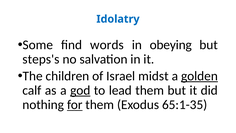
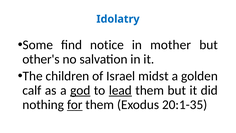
words: words -> notice
obeying: obeying -> mother
steps's: steps's -> other's
golden underline: present -> none
lead underline: none -> present
65:1-35: 65:1-35 -> 20:1-35
